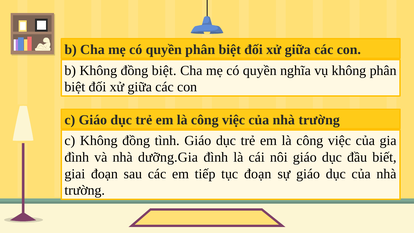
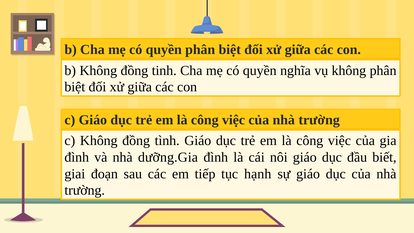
đồng biệt: biệt -> tinh
tục đoạn: đoạn -> hạnh
